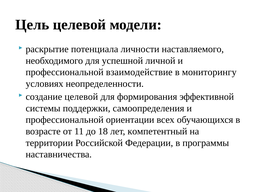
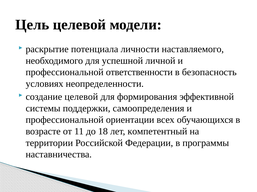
взаимодействие: взаимодействие -> ответственности
мониторингу: мониторингу -> безопасность
